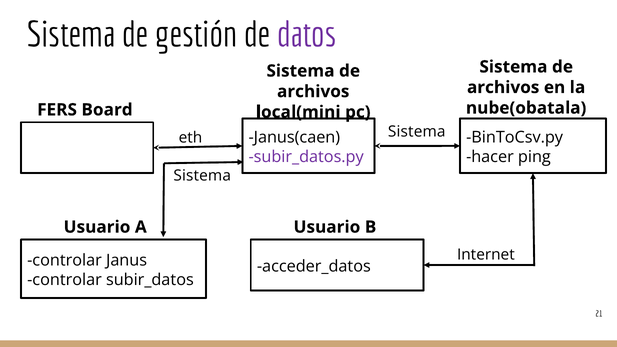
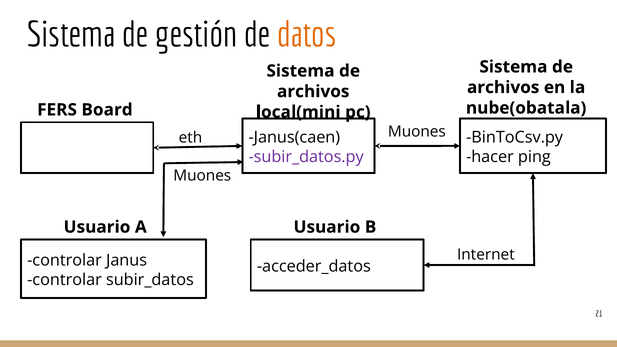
datos colour: purple -> orange
Sistema at (417, 132): Sistema -> Muones
Sistema at (202, 176): Sistema -> Muones
